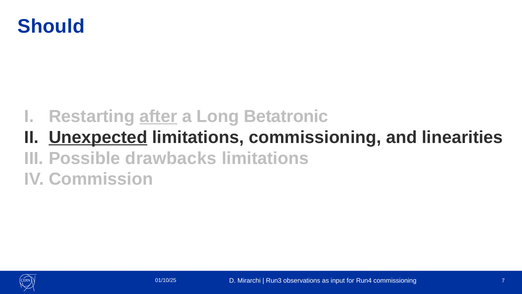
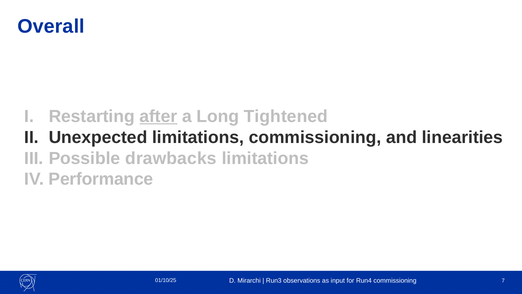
Should: Should -> Overall
Betatronic: Betatronic -> Tightened
Unexpected underline: present -> none
Commission: Commission -> Performance
